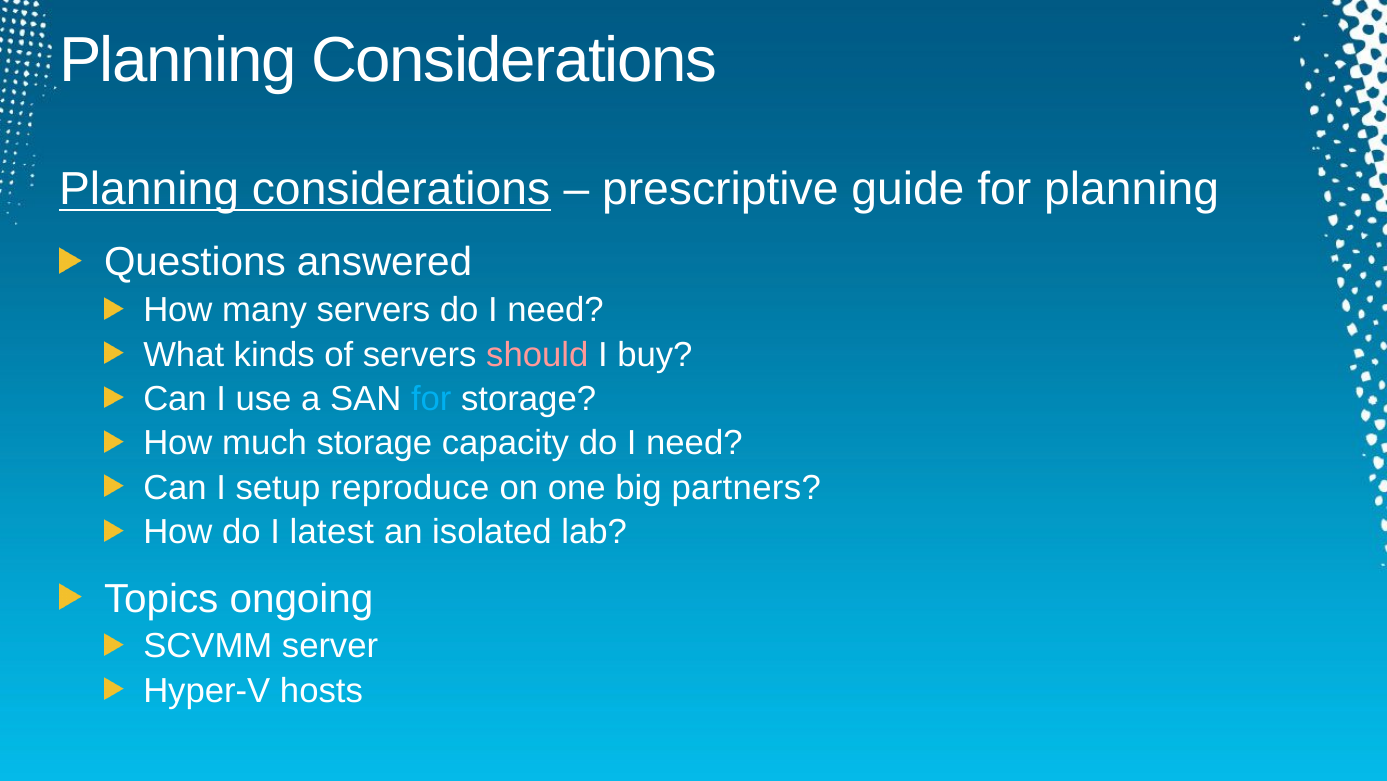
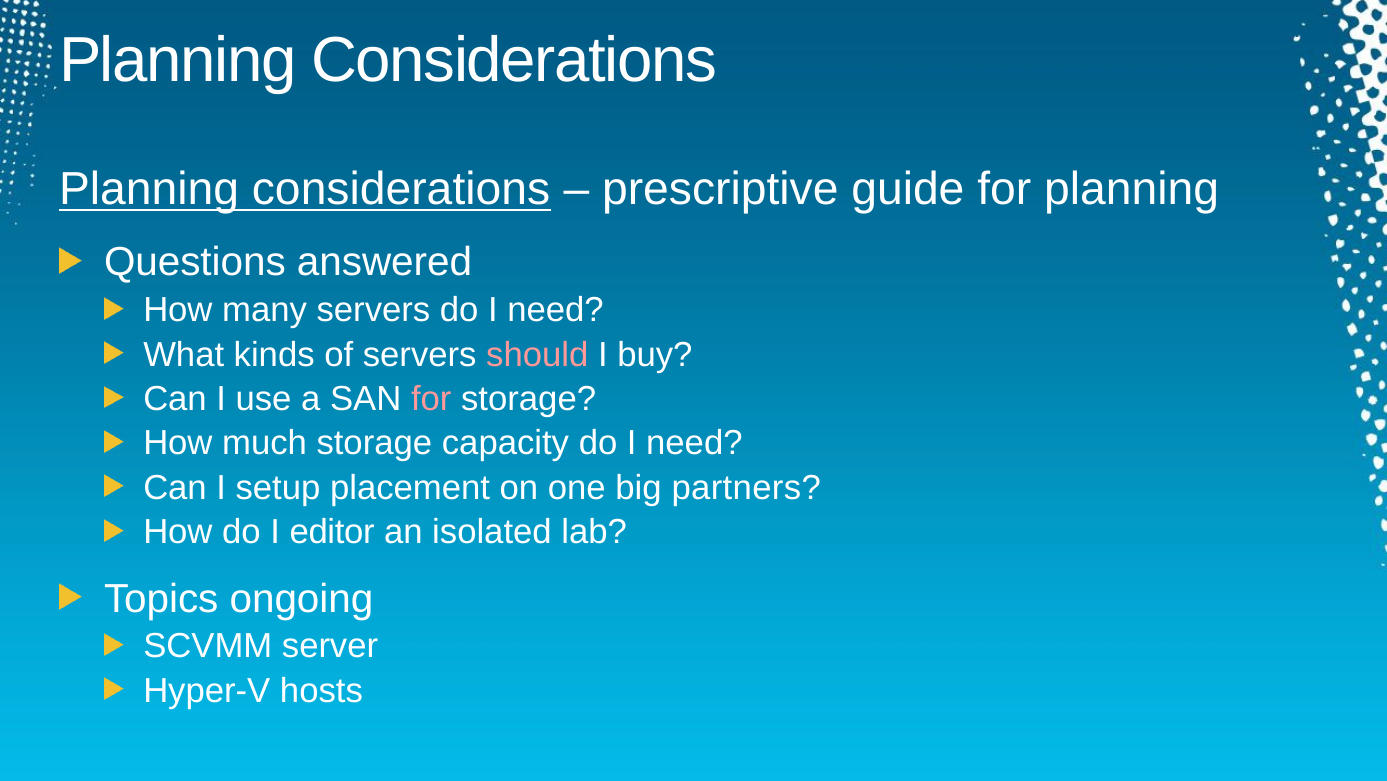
for at (431, 399) colour: light blue -> pink
reproduce: reproduce -> placement
latest: latest -> editor
